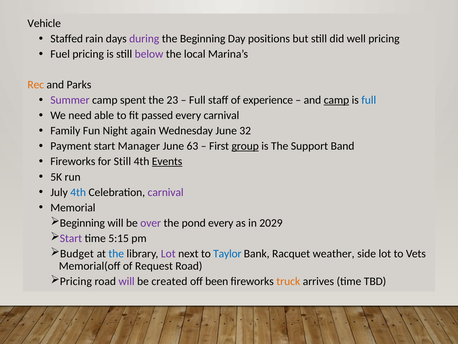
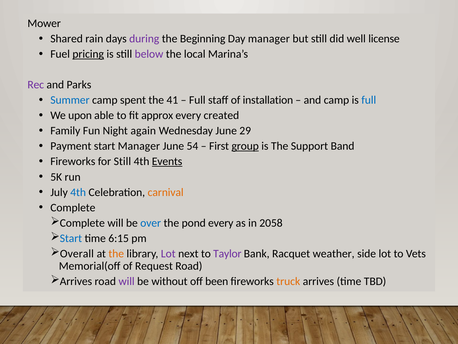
Vehicle: Vehicle -> Mower
Staffed: Staffed -> Shared
Day positions: positions -> manager
well pricing: pricing -> license
pricing at (88, 54) underline: none -> present
Rec colour: orange -> purple
Summer colour: purple -> blue
23: 23 -> 41
experience: experience -> installation
camp at (336, 100) underline: present -> none
need: need -> upon
passed: passed -> approx
every carnival: carnival -> created
32: 32 -> 29
63: 63 -> 54
carnival at (166, 192) colour: purple -> orange
Memorial at (73, 207): Memorial -> Complete
Beginning at (82, 223): Beginning -> Complete
over colour: purple -> blue
2029: 2029 -> 2058
Start at (71, 238) colour: purple -> blue
5:15: 5:15 -> 6:15
Budget: Budget -> Overall
the at (116, 253) colour: blue -> orange
Taylor colour: blue -> purple
Pricing at (76, 281): Pricing -> Arrives
created: created -> without
